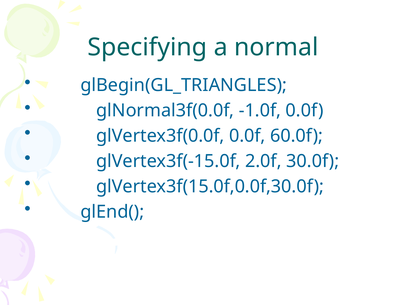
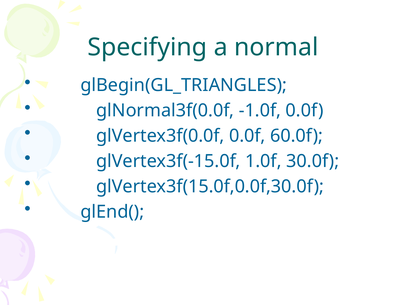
2.0f: 2.0f -> 1.0f
